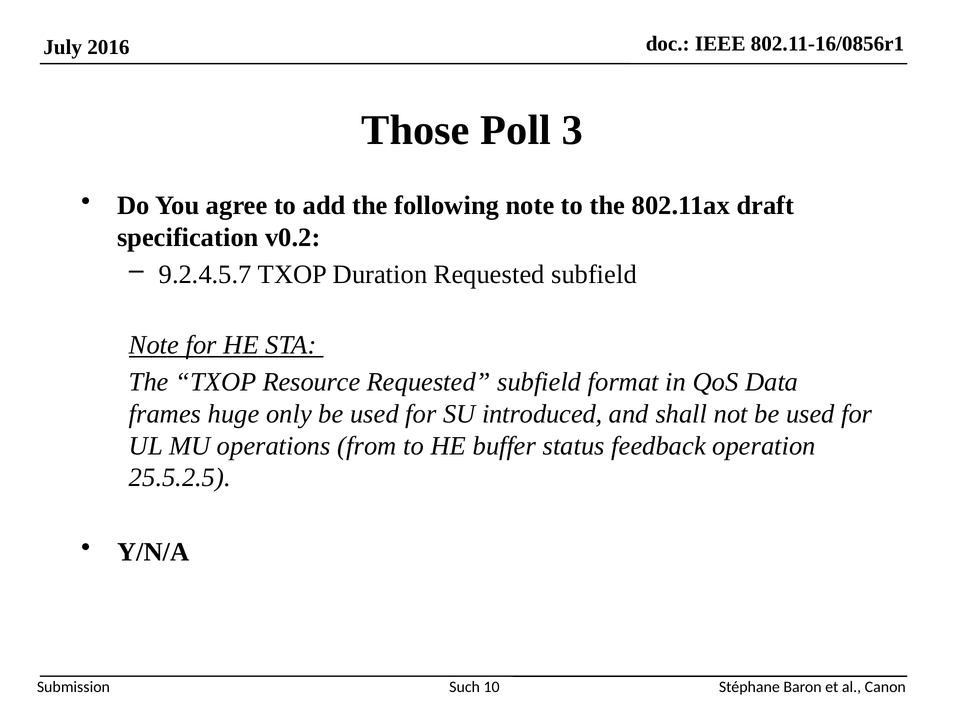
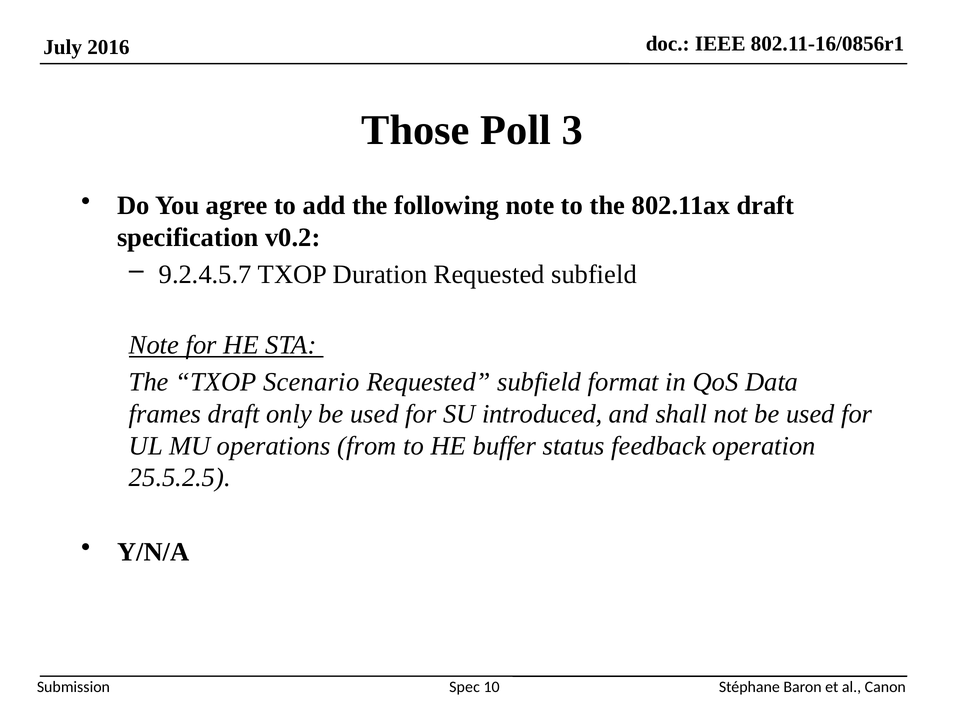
Resource: Resource -> Scenario
frames huge: huge -> draft
Such: Such -> Spec
